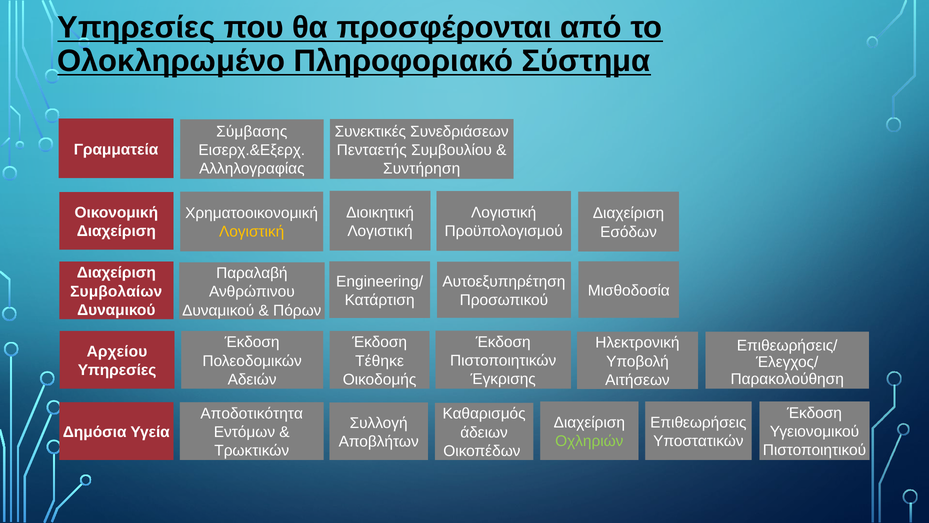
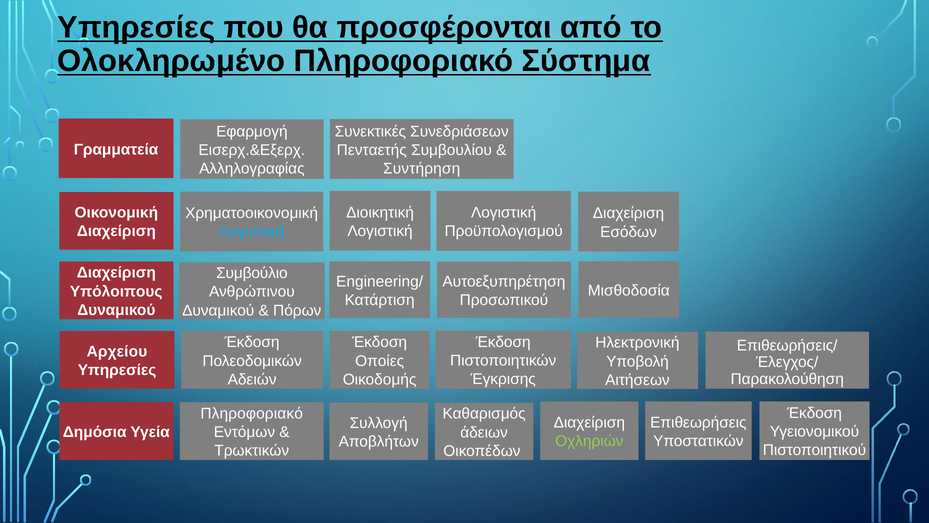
Σύμβασης: Σύμβασης -> Εφαρμογή
Λογιστική at (252, 232) colour: yellow -> light blue
Παραλαβή: Παραλαβή -> Συμβούλιο
Συμβολαίων: Συμβολαίων -> Υπόλοιπους
Τέθηκε: Τέθηκε -> Οποίες
Αποδοτικότητα at (252, 413): Αποδοτικότητα -> Πληροφοριακό
